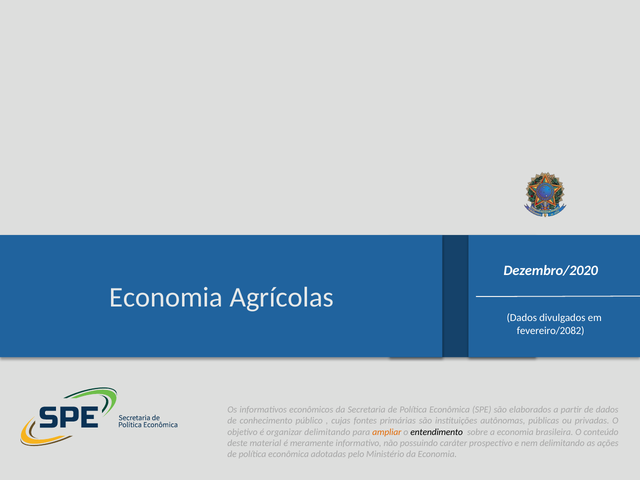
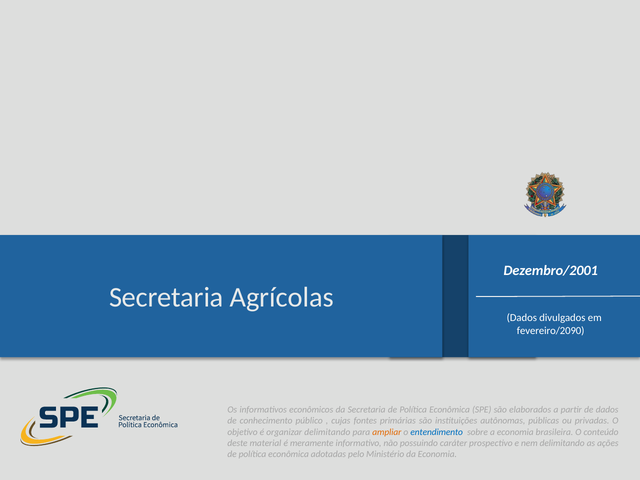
Dezembro/2020: Dezembro/2020 -> Dezembro/2001
Economia at (166, 297): Economia -> Secretaria
fevereiro/2082: fevereiro/2082 -> fevereiro/2090
entendimento colour: black -> blue
